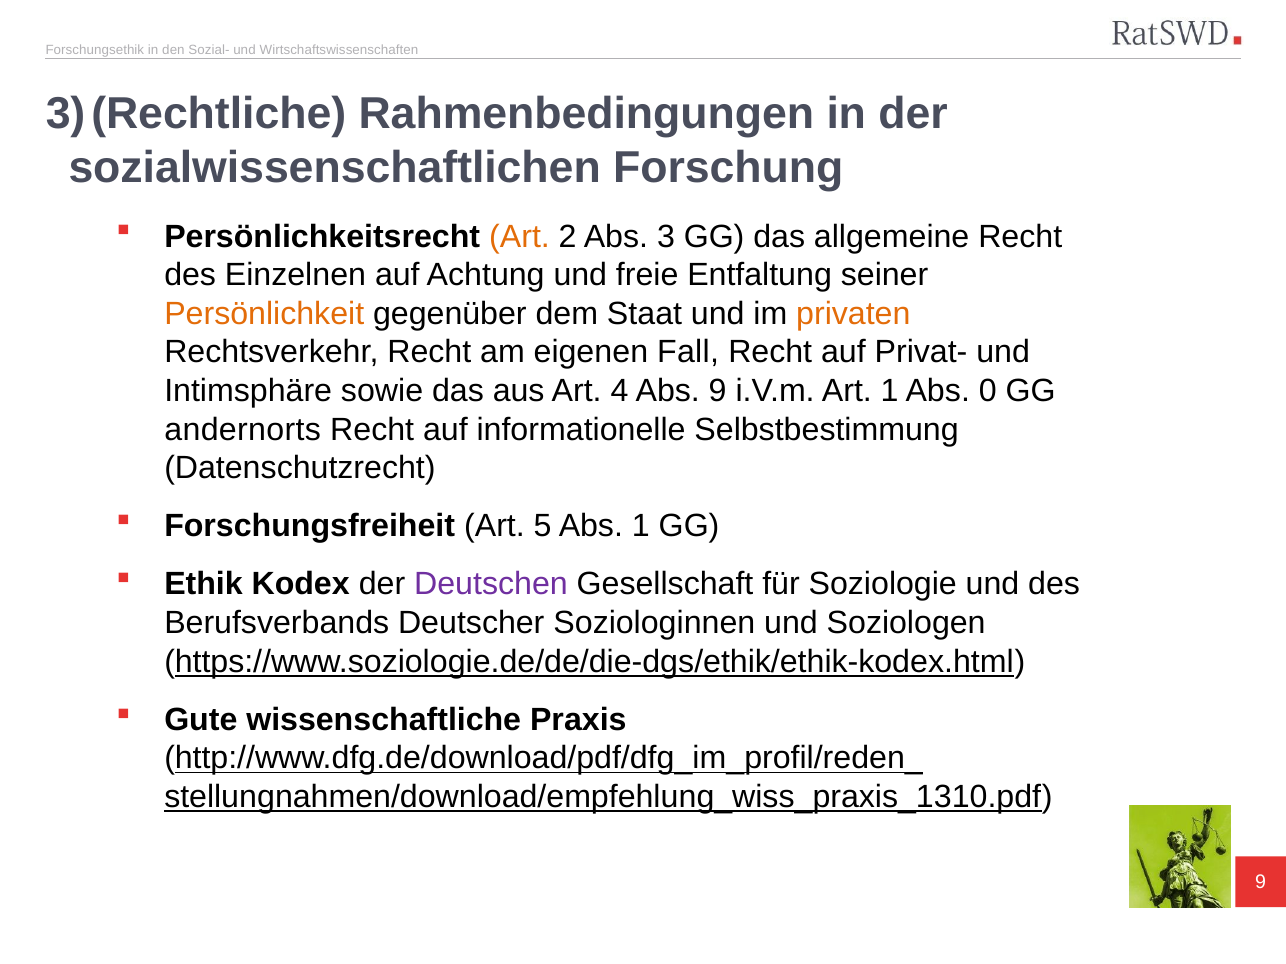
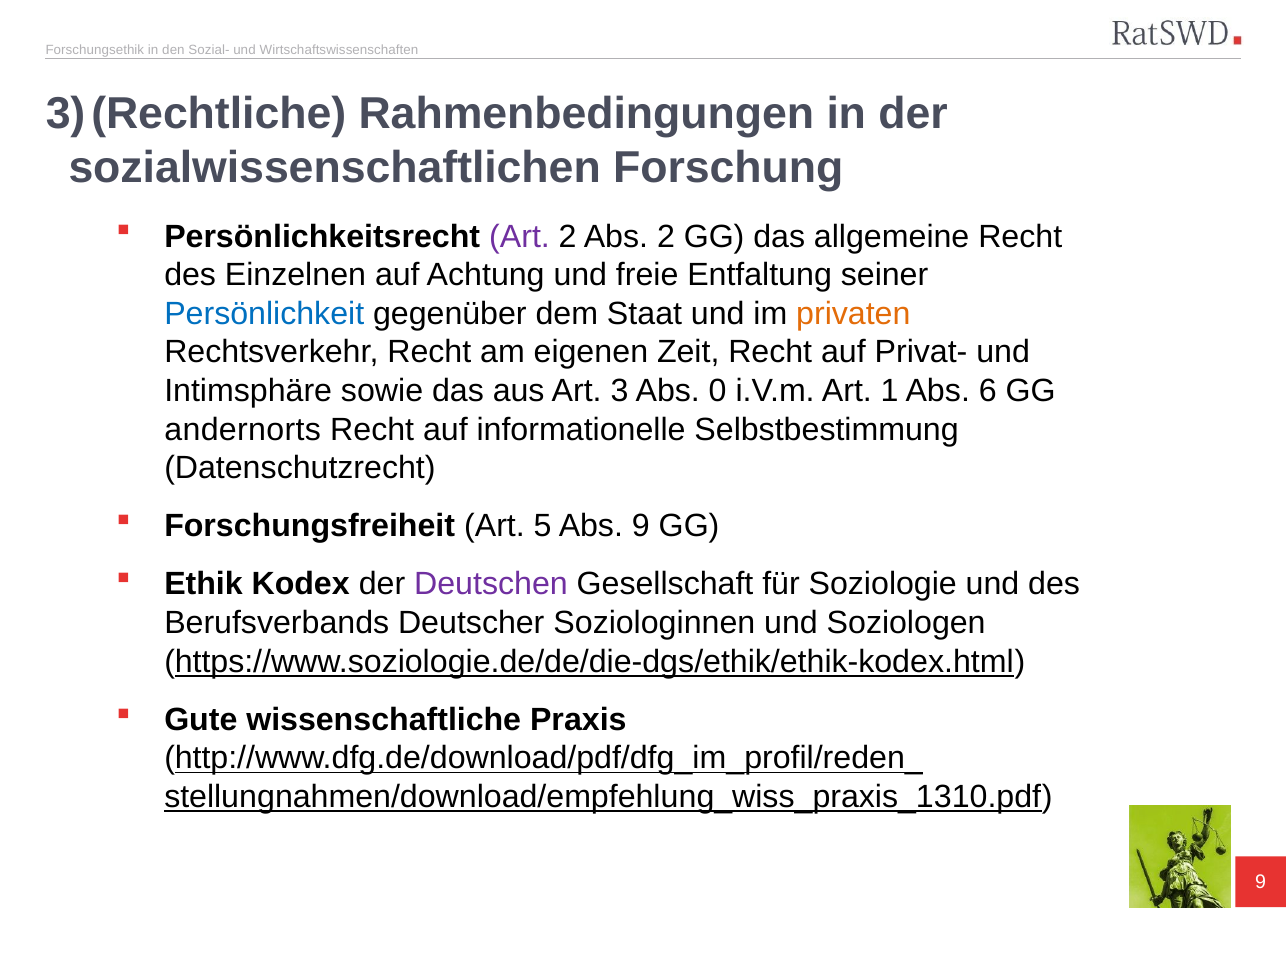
Art at (520, 237) colour: orange -> purple
Abs 3: 3 -> 2
Persönlichkeit colour: orange -> blue
Fall: Fall -> Zeit
4: 4 -> 3
Abs 9: 9 -> 0
0: 0 -> 6
Abs 1: 1 -> 9
